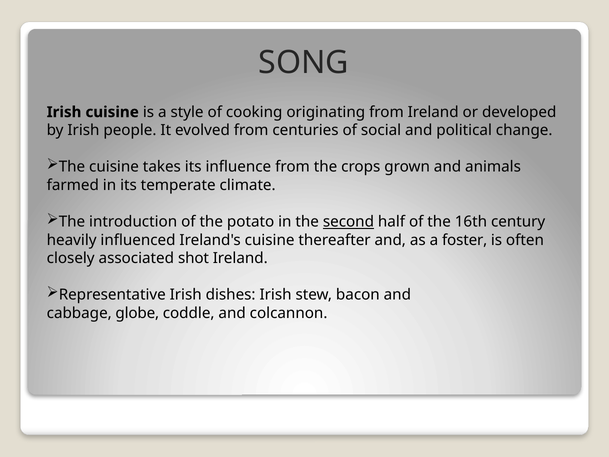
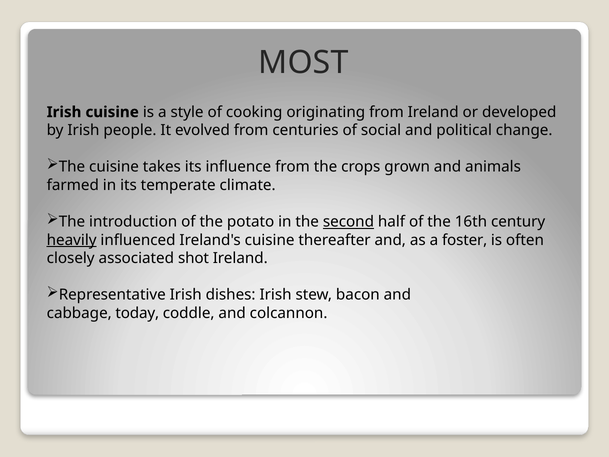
SONG: SONG -> MOST
heavily underline: none -> present
globe: globe -> today
